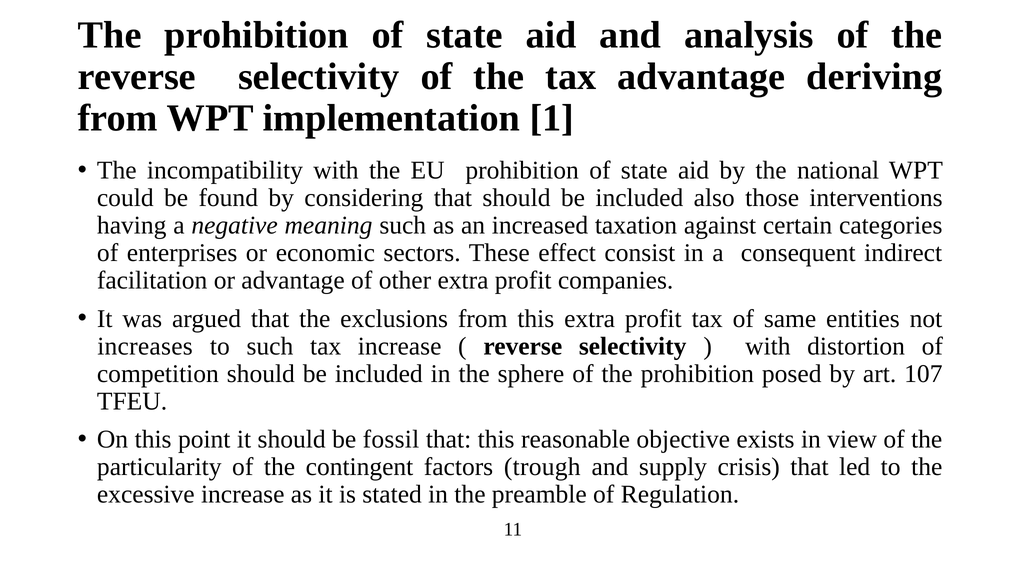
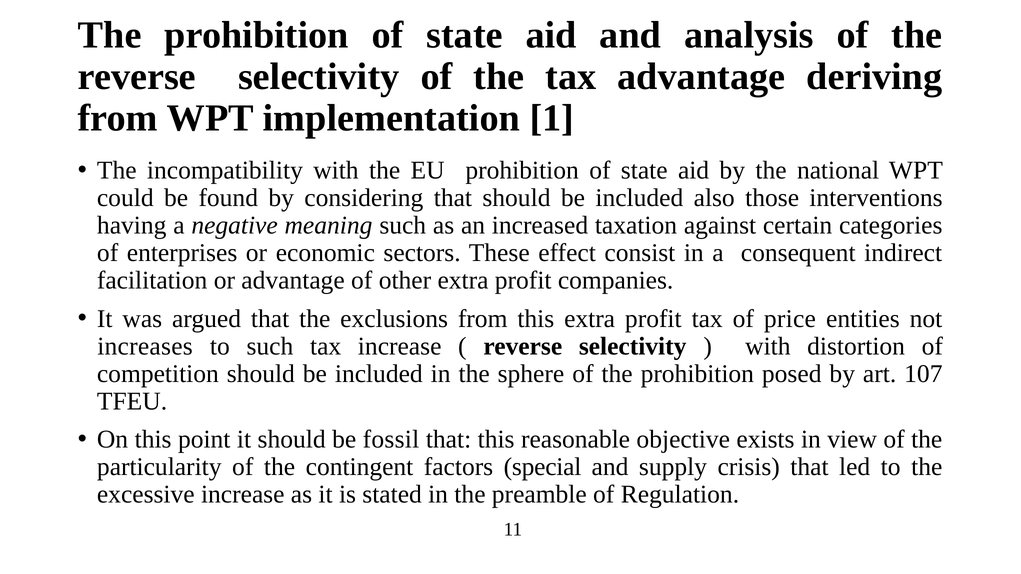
same: same -> price
trough: trough -> special
